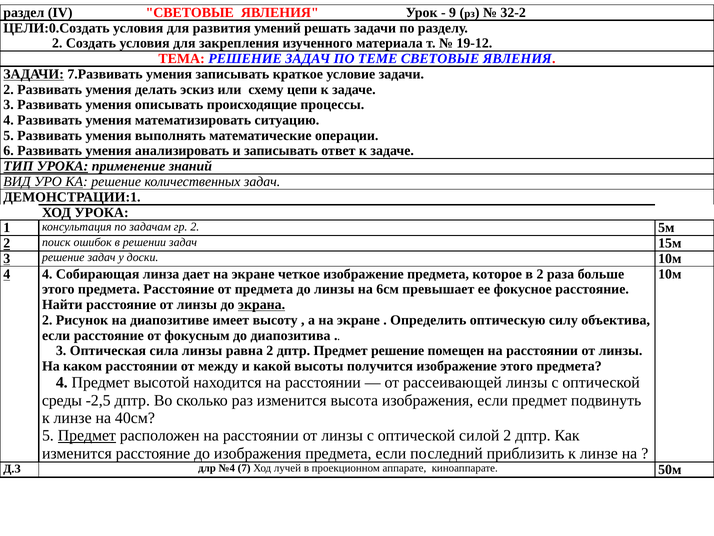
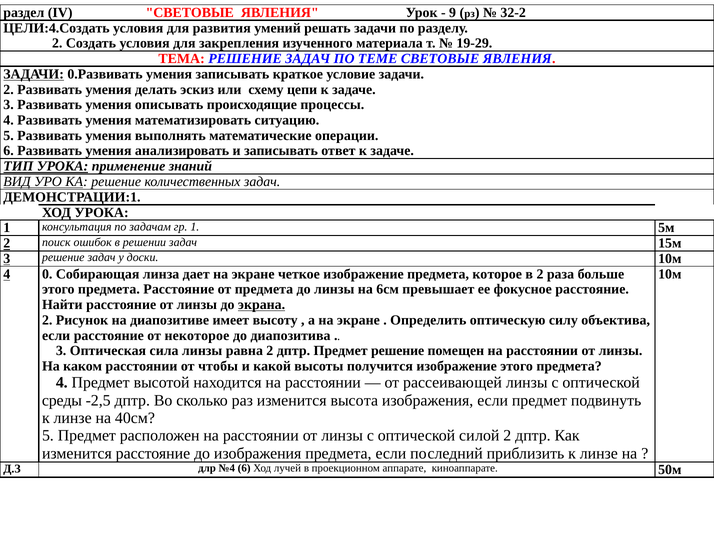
ЦЕЛИ:0.Создать: ЦЕЛИ:0.Создать -> ЦЕЛИ:4.Создать
19-12: 19-12 -> 19-29
7.Развивать: 7.Развивать -> 0.Развивать
гр 2: 2 -> 1
4 4: 4 -> 0
фокусным: фокусным -> некоторое
между: между -> чтобы
Предмет at (87, 435) underline: present -> none
№4 7: 7 -> 6
